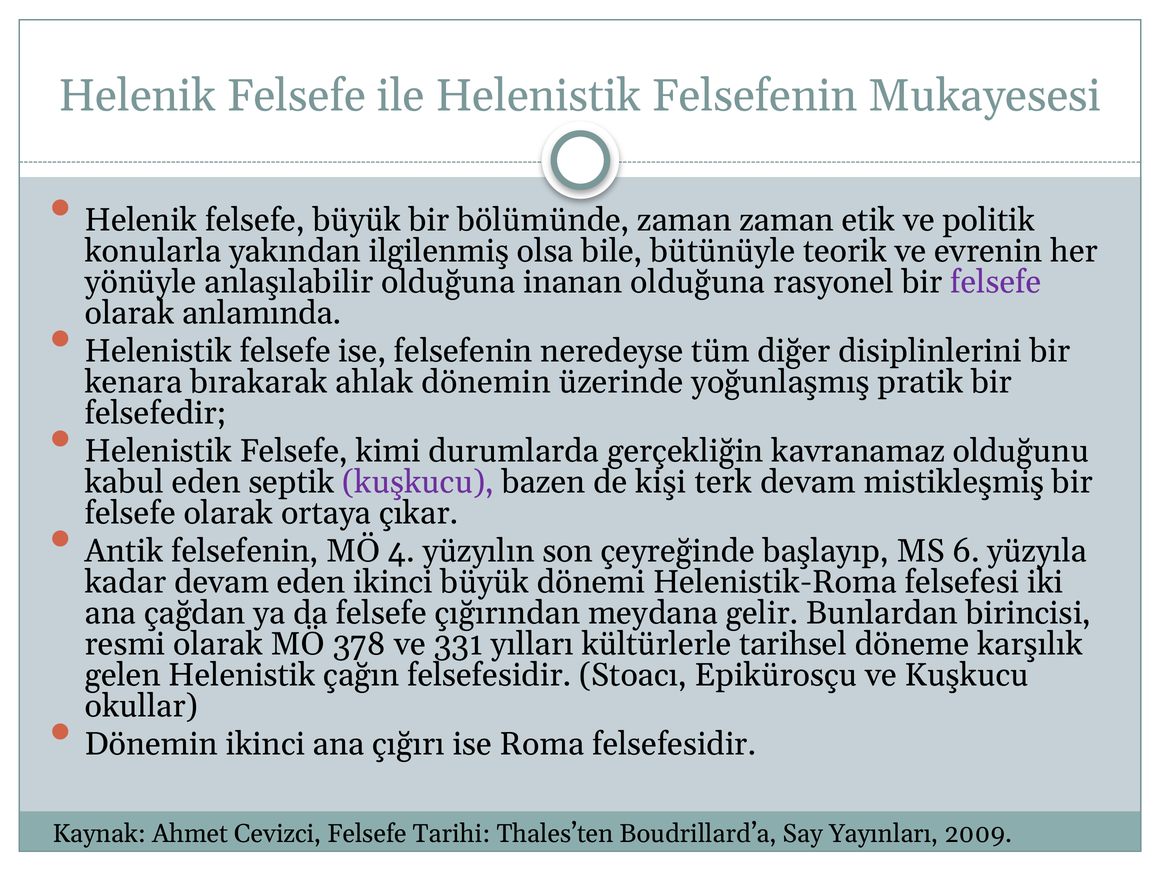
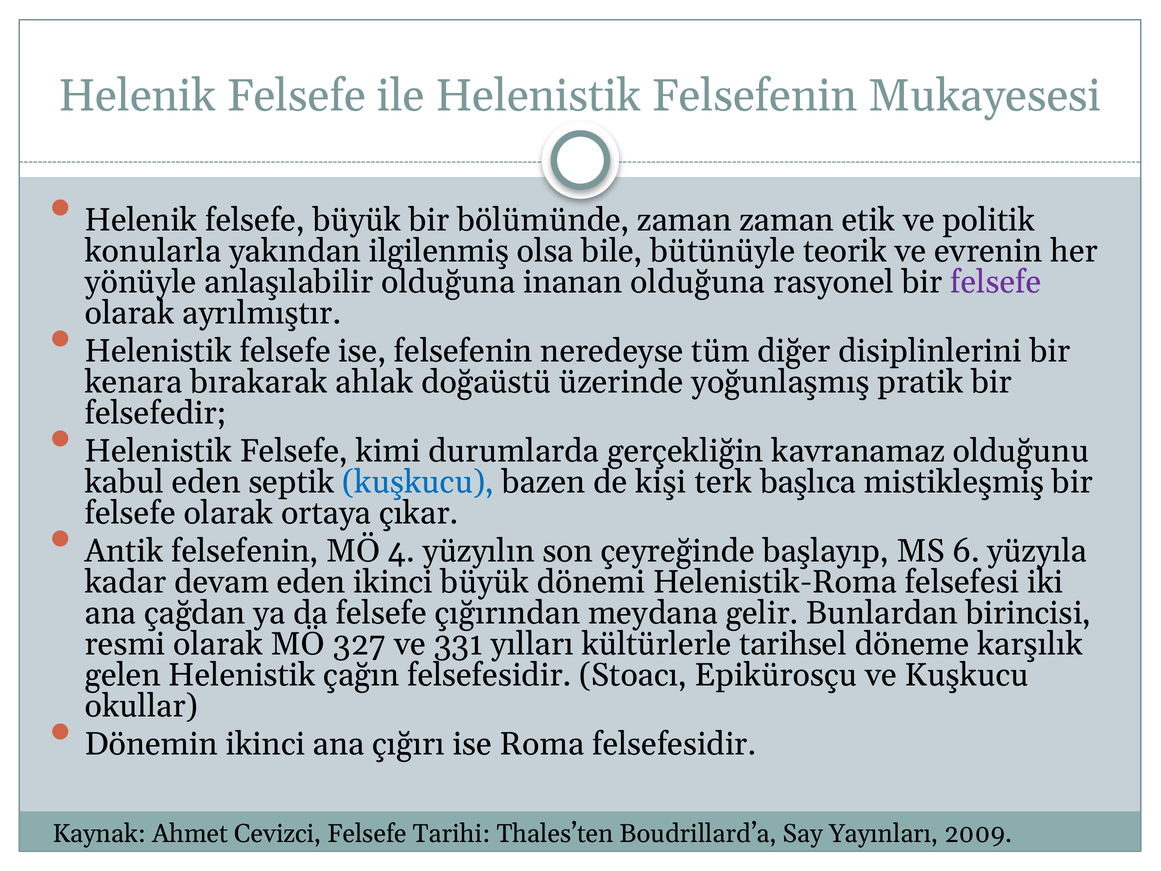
anlamında: anlamında -> ayrılmıştır
ahlak dönemin: dönemin -> doğaüstü
kuşkucu at (418, 482) colour: purple -> blue
terk devam: devam -> başlıca
378: 378 -> 327
